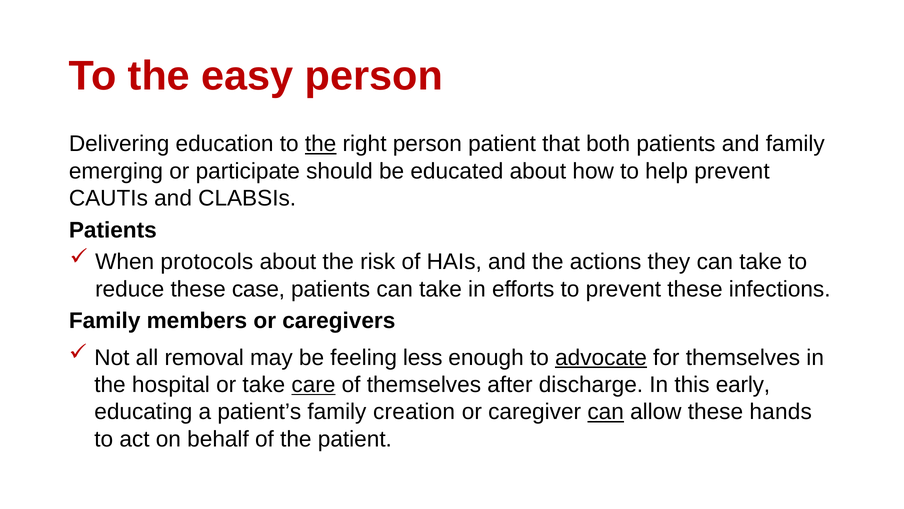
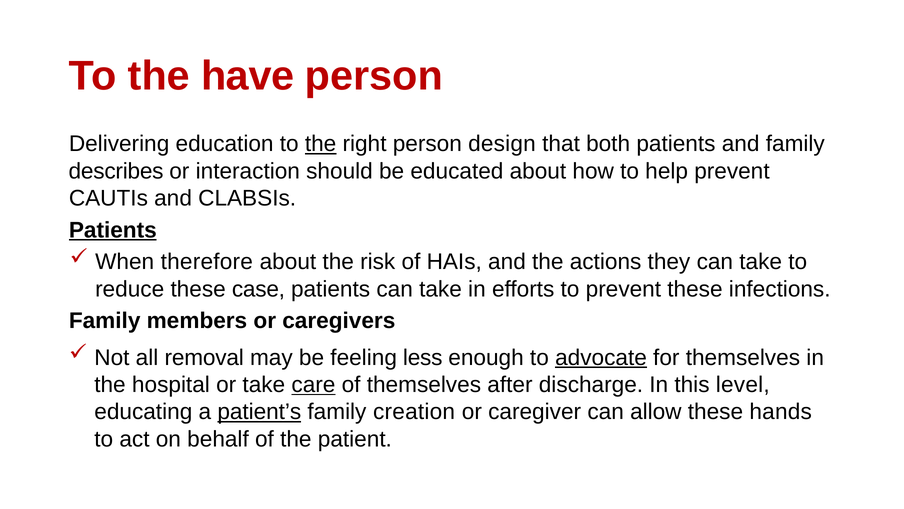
easy: easy -> have
person patient: patient -> design
emerging: emerging -> describes
participate: participate -> interaction
Patients at (113, 230) underline: none -> present
protocols: protocols -> therefore
early: early -> level
patient’s underline: none -> present
can at (606, 411) underline: present -> none
